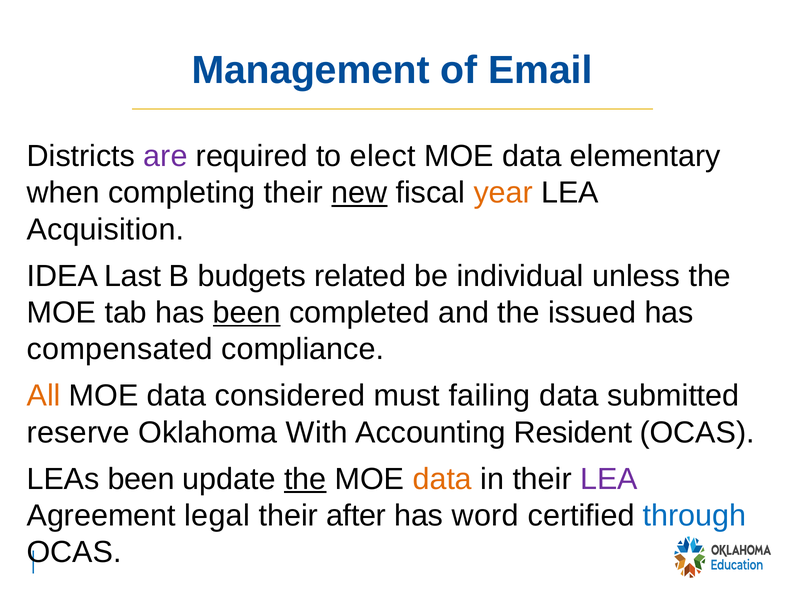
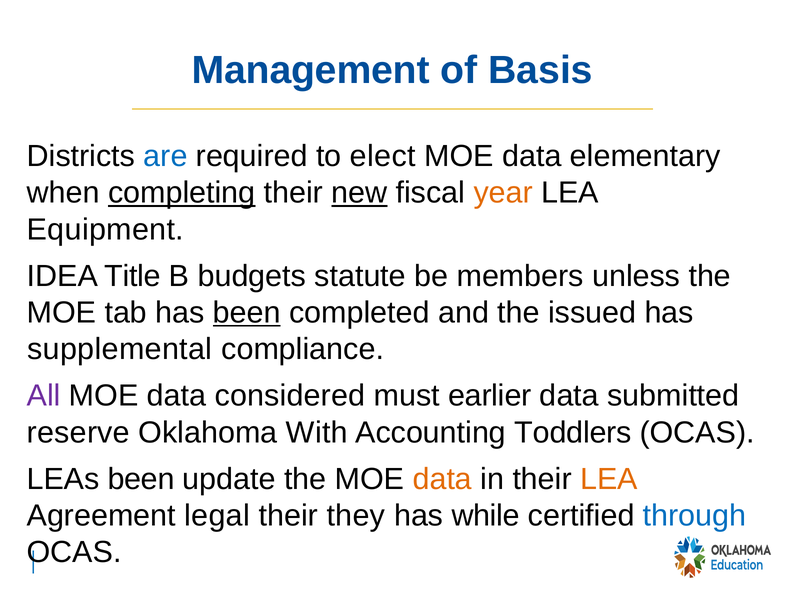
Email: Email -> Basis
are colour: purple -> blue
completing underline: none -> present
Acquisition: Acquisition -> Equipment
Last: Last -> Title
related: related -> statute
individual: individual -> members
compensated: compensated -> supplemental
All colour: orange -> purple
failing: failing -> earlier
Resident: Resident -> Toddlers
the at (305, 479) underline: present -> none
LEA at (609, 479) colour: purple -> orange
after: after -> they
word: word -> while
